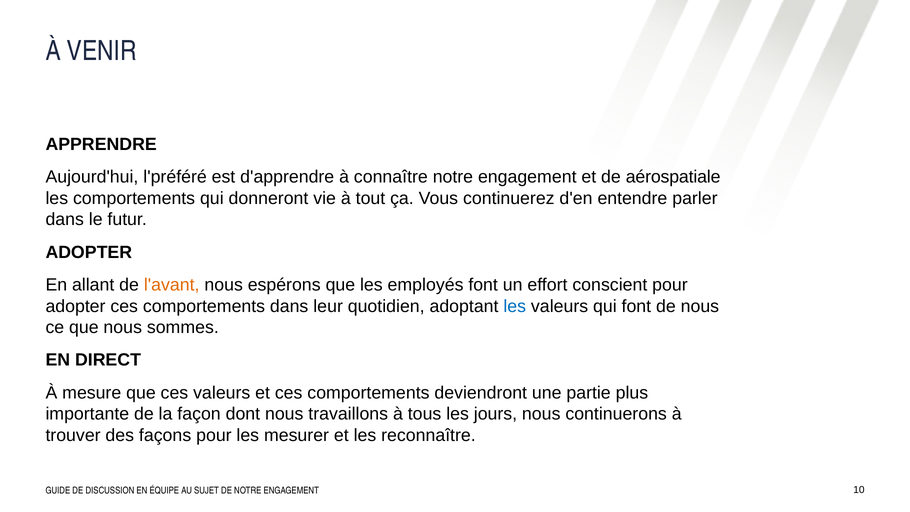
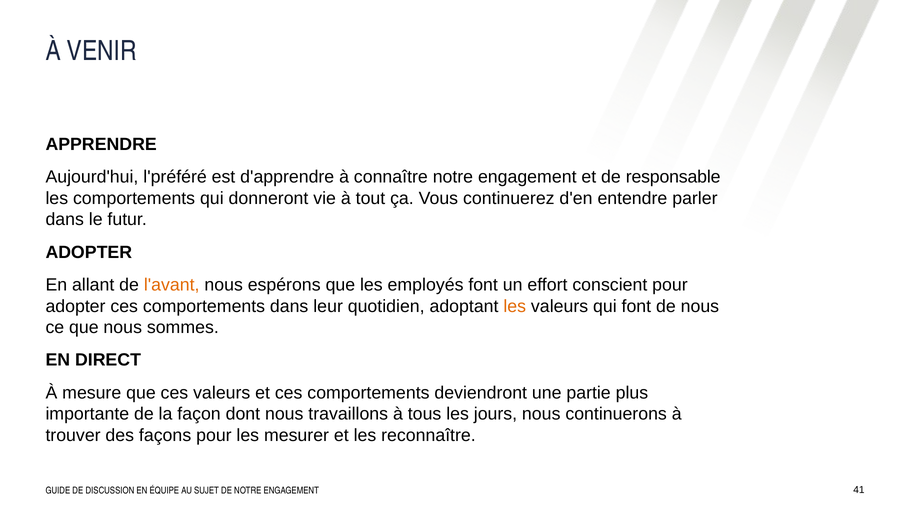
aérospatiale: aérospatiale -> responsable
les at (515, 306) colour: blue -> orange
10: 10 -> 41
